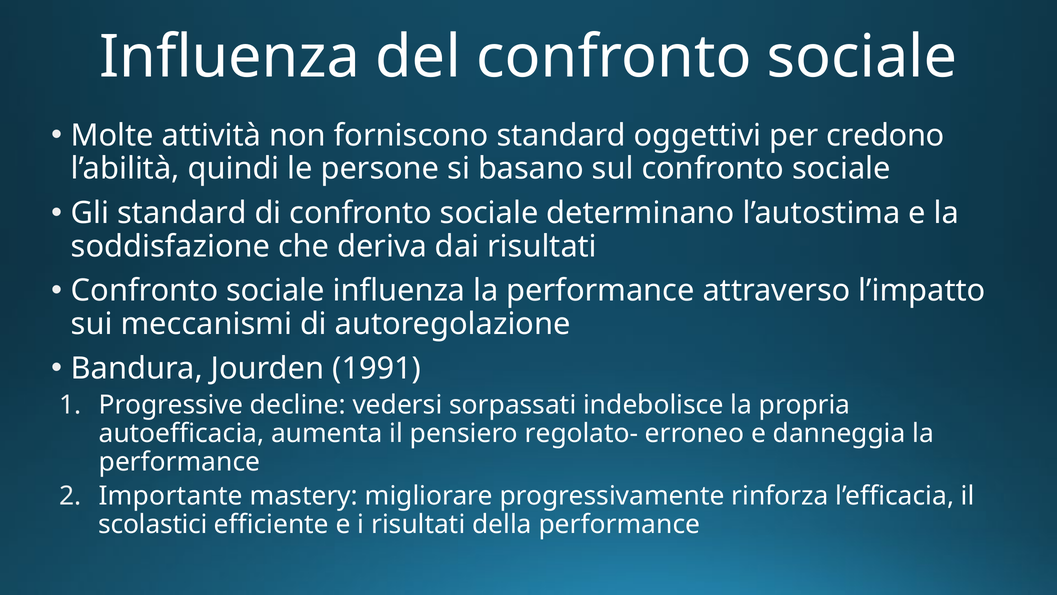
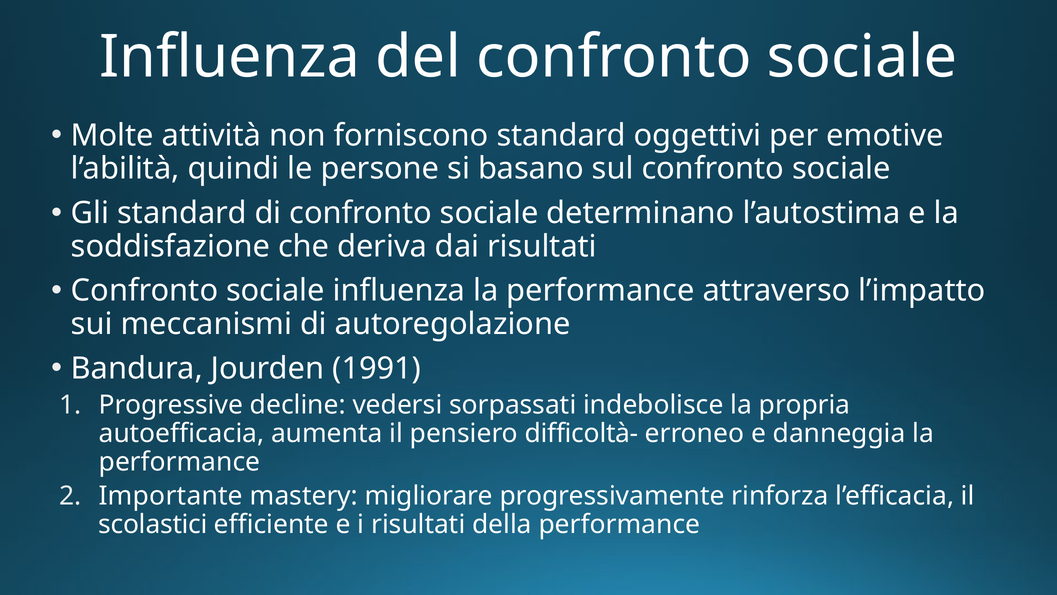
credono: credono -> emotive
regolato-: regolato- -> difficoltà-
